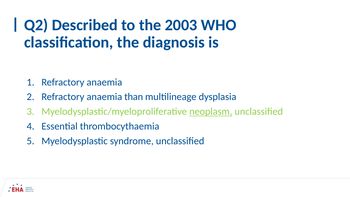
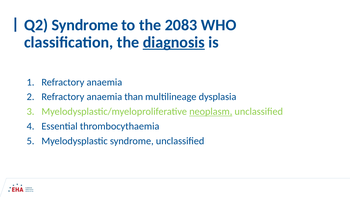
Q2 Described: Described -> Syndrome
2003: 2003 -> 2083
diagnosis underline: none -> present
